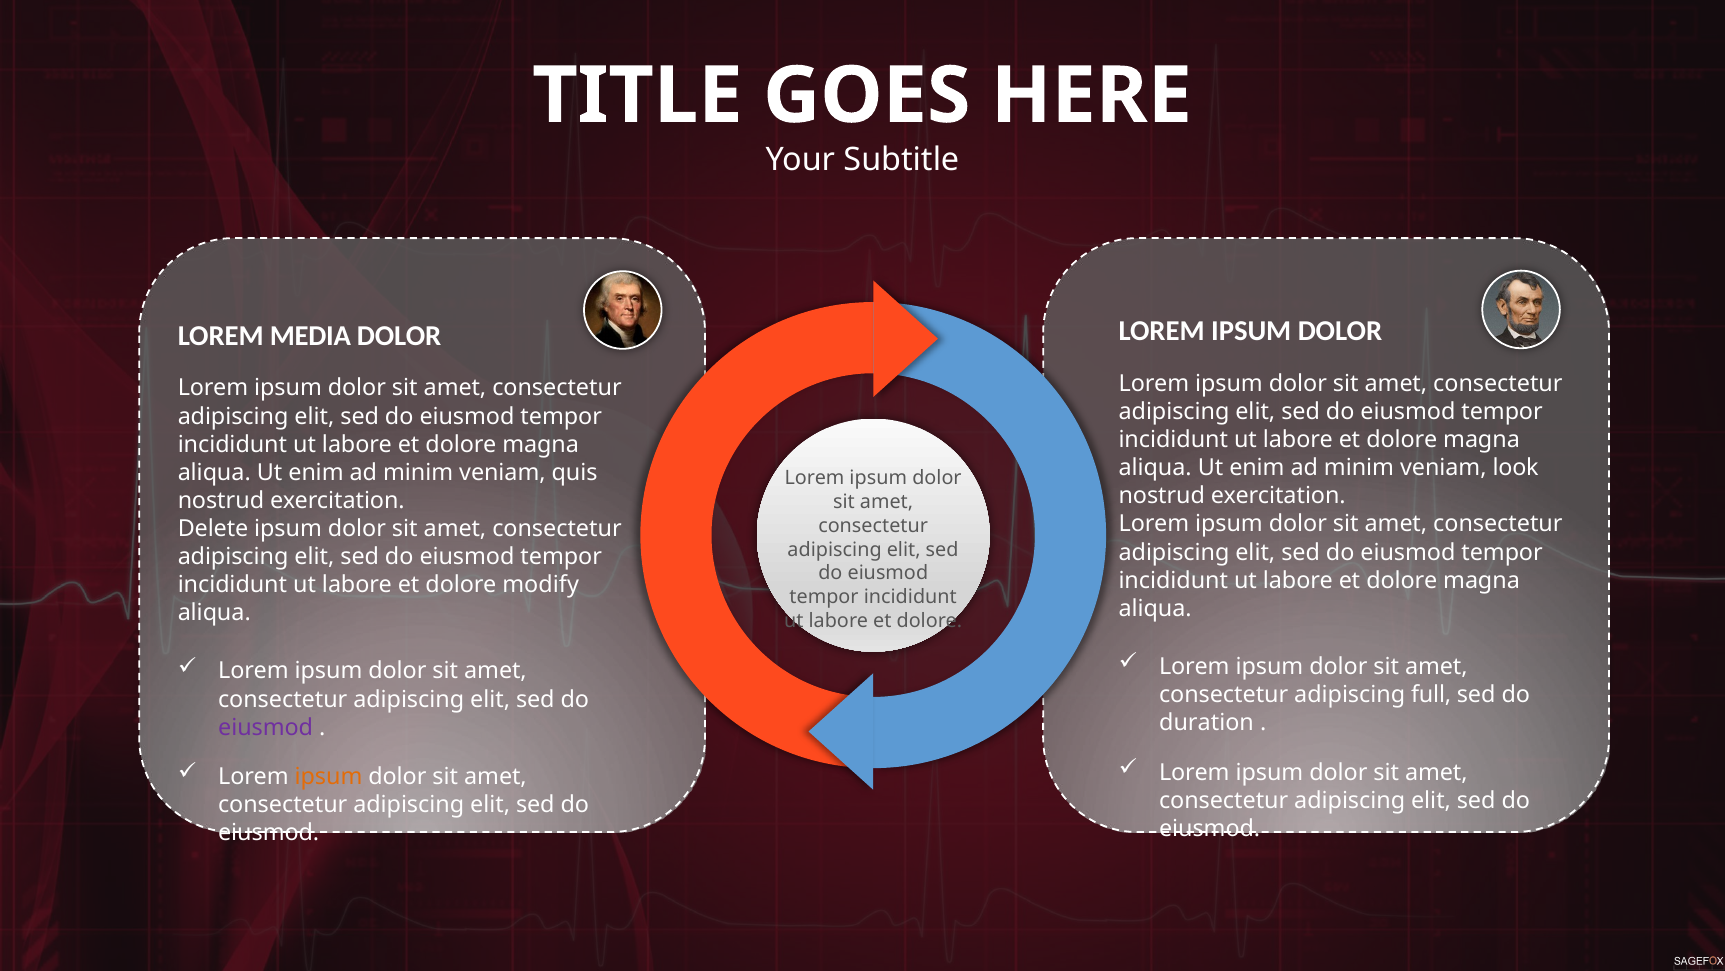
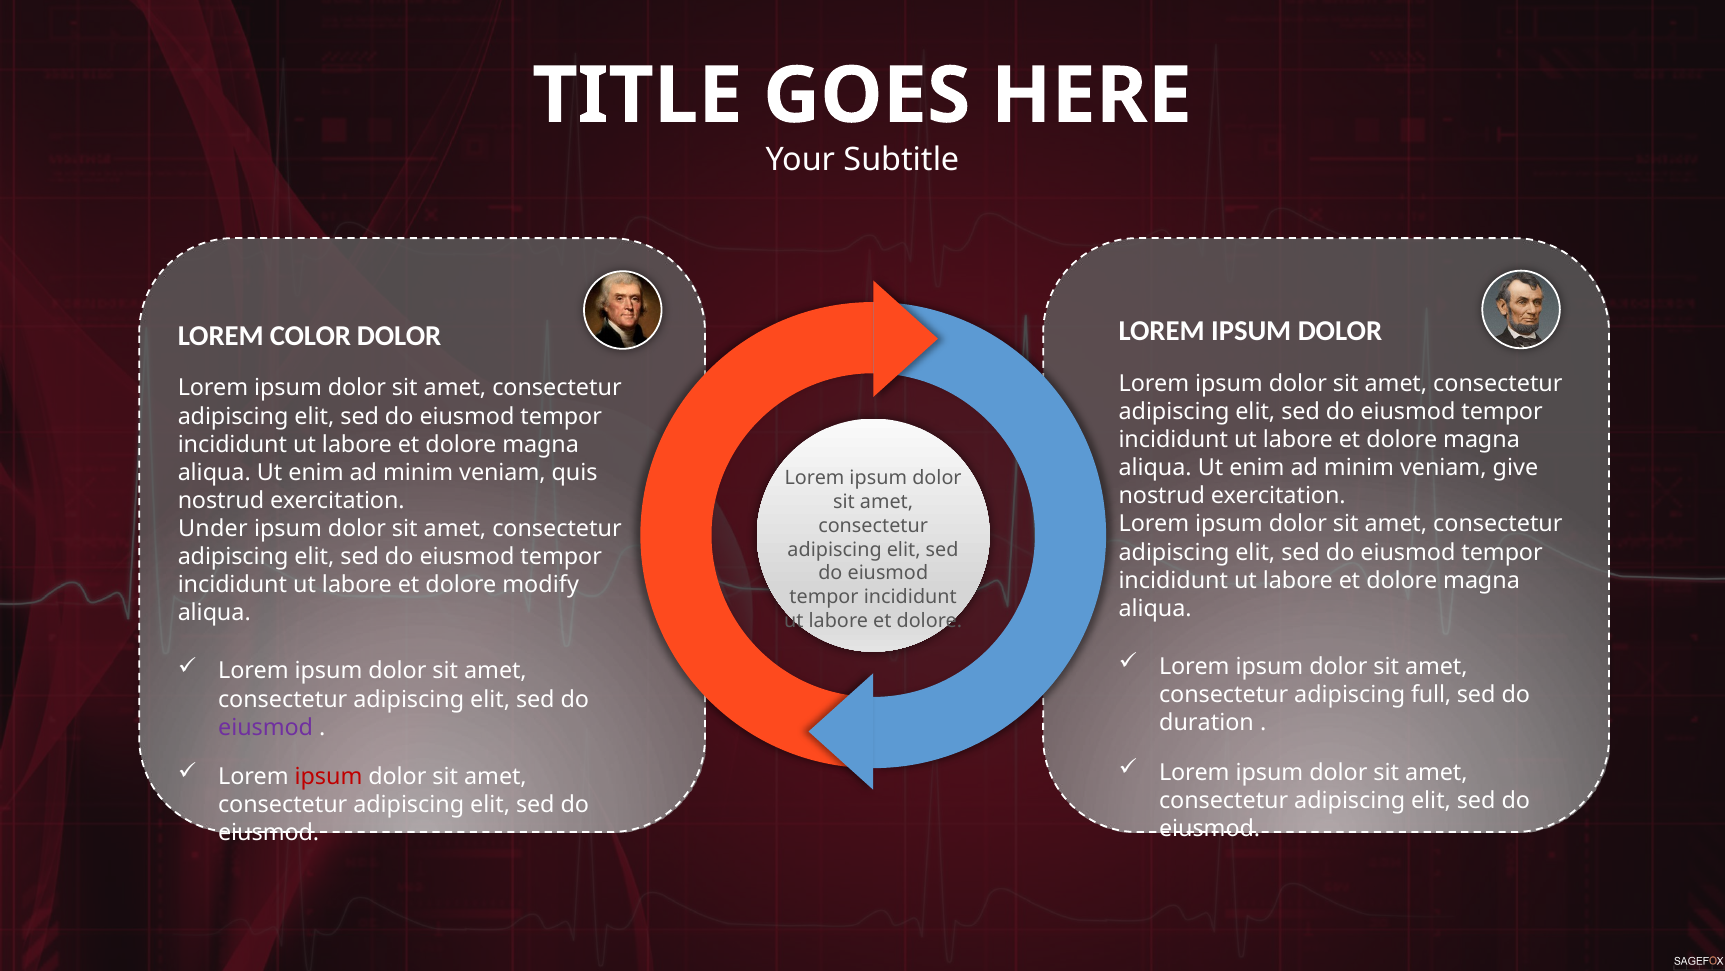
MEDIA: MEDIA -> COLOR
look: look -> give
Delete: Delete -> Under
ipsum at (329, 777) colour: orange -> red
